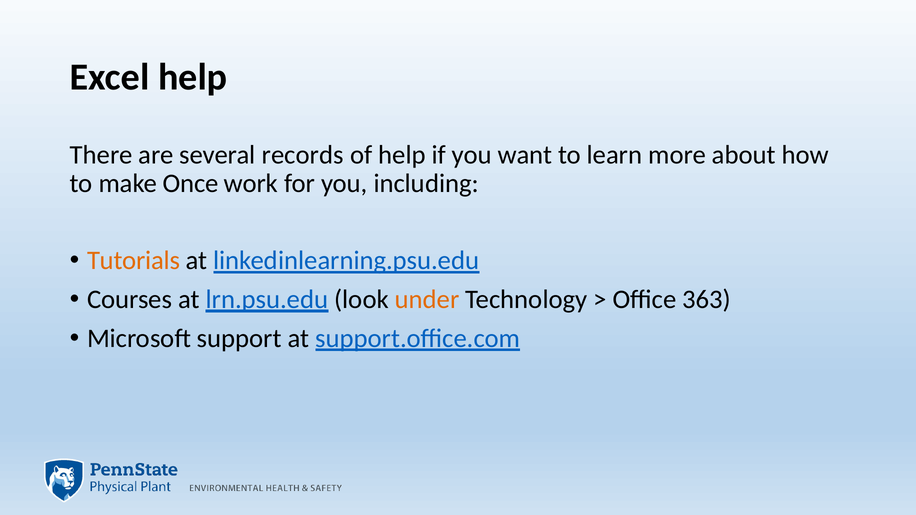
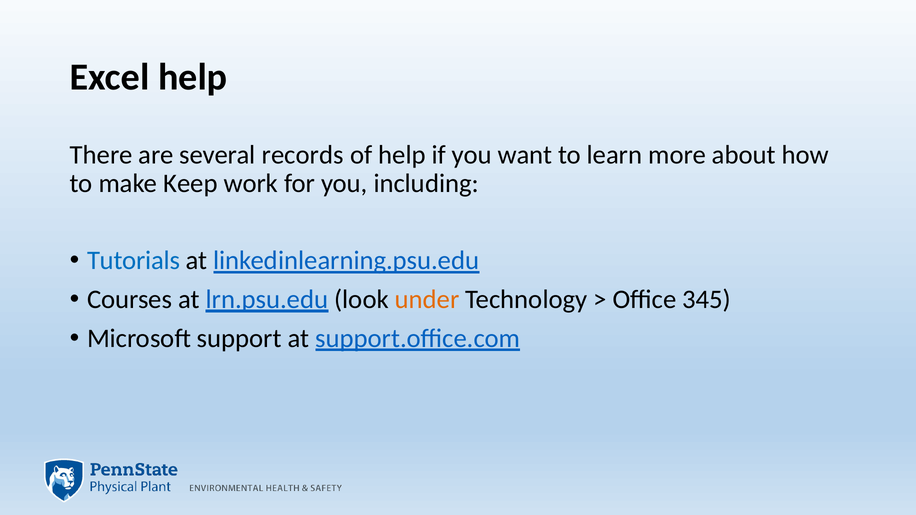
Once: Once -> Keep
Tutorials colour: orange -> blue
363: 363 -> 345
